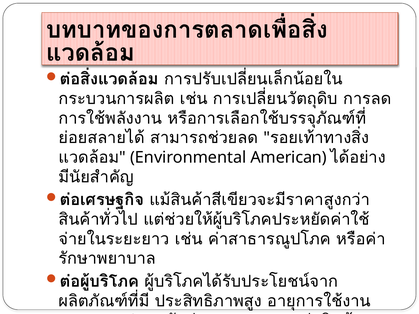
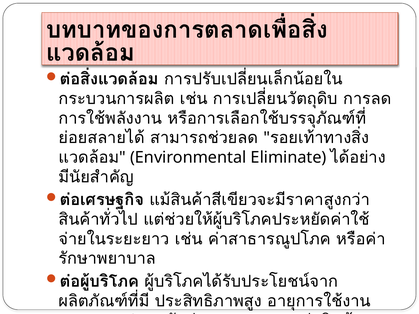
American: American -> Eliminate
